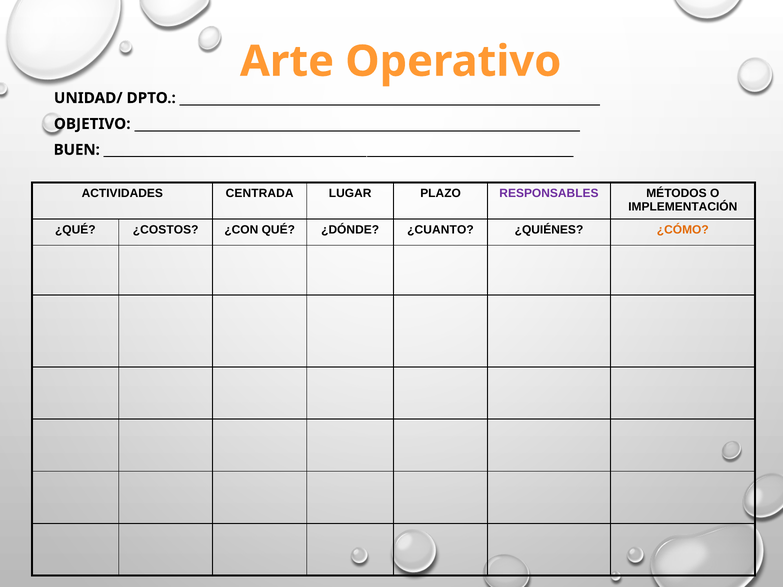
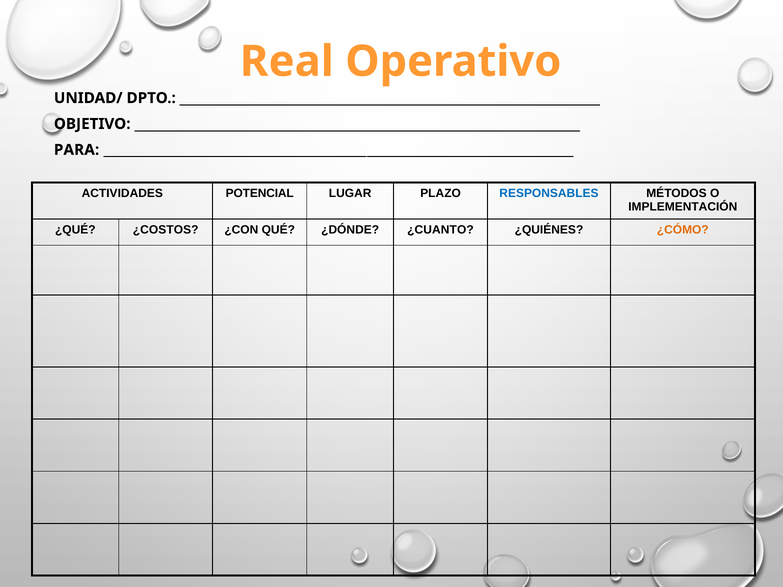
Arte: Arte -> Real
BUEN: BUEN -> PARA
CENTRADA: CENTRADA -> POTENCIAL
RESPONSABLES colour: purple -> blue
